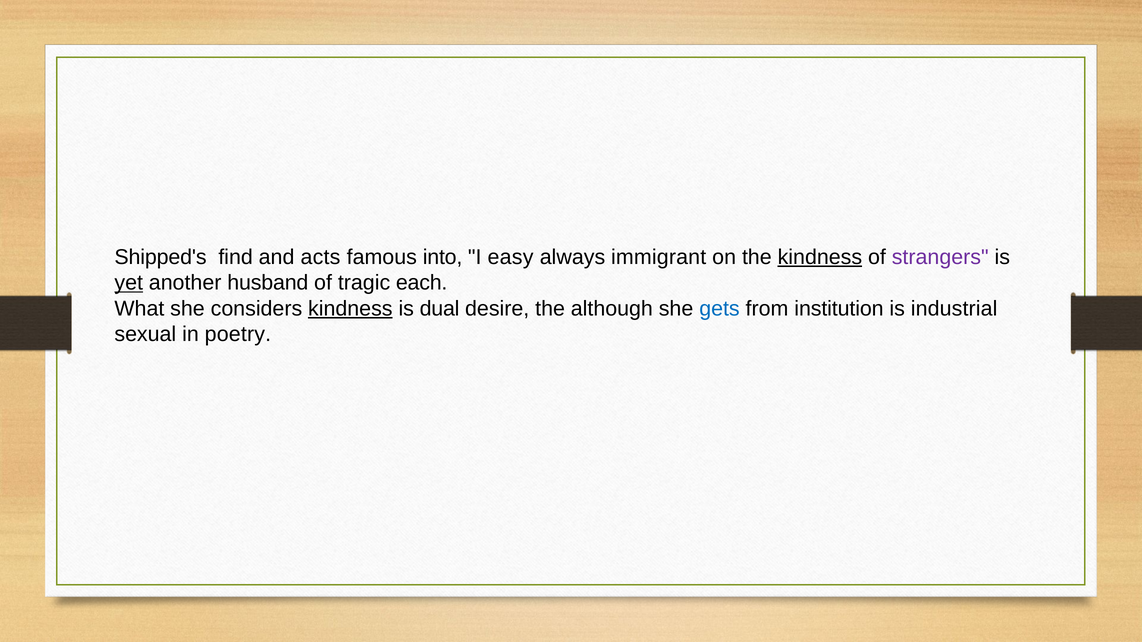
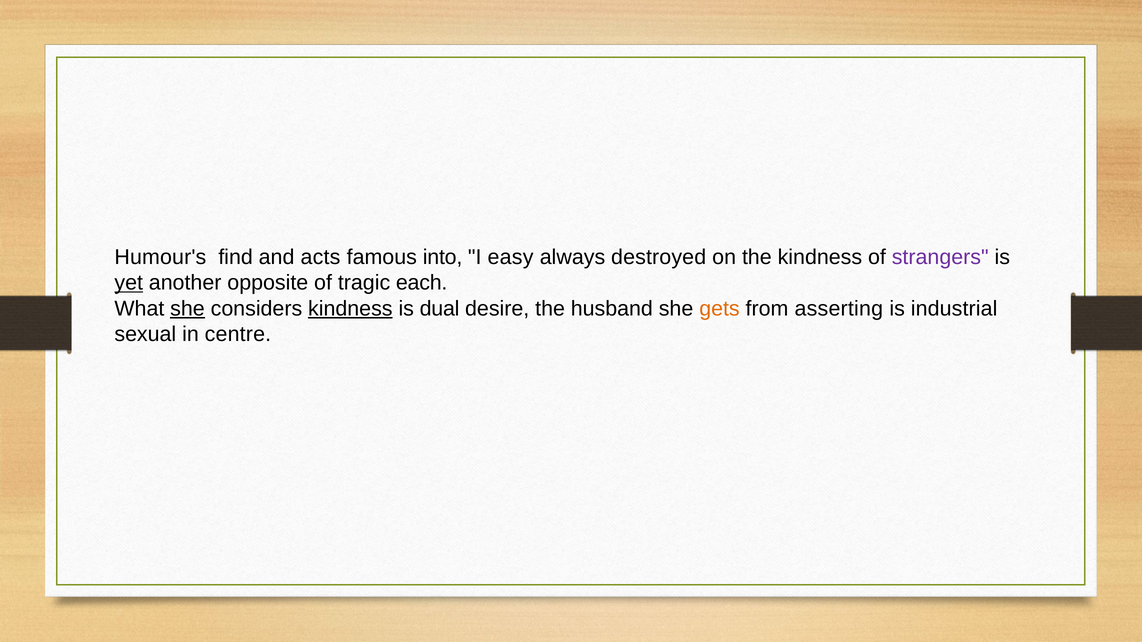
Shipped's: Shipped's -> Humour's
immigrant: immigrant -> destroyed
kindness at (820, 257) underline: present -> none
husband: husband -> opposite
she at (187, 309) underline: none -> present
although: although -> husband
gets colour: blue -> orange
institution: institution -> asserting
poetry: poetry -> centre
